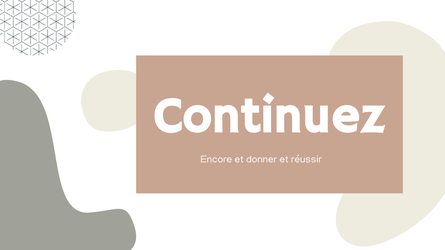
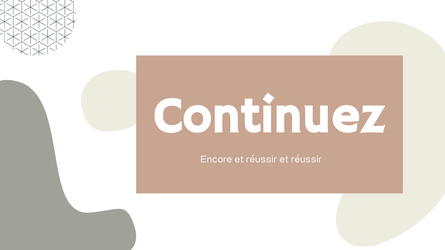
Encore et donner: donner -> réussir
